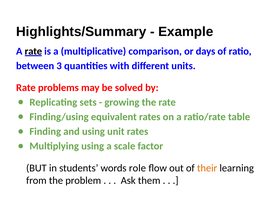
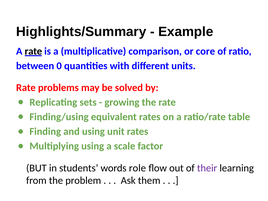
days: days -> core
3: 3 -> 0
their colour: orange -> purple
